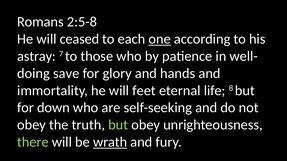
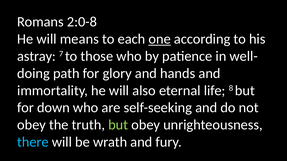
2:5-8: 2:5-8 -> 2:0-8
ceased: ceased -> means
save: save -> path
feet: feet -> also
there colour: light green -> light blue
wrath underline: present -> none
